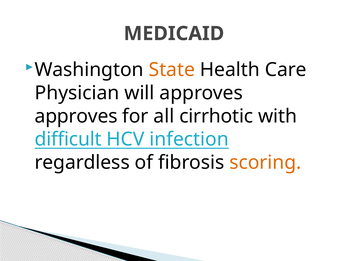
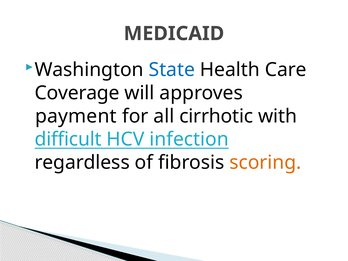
State colour: orange -> blue
Physician: Physician -> Coverage
approves at (76, 116): approves -> payment
